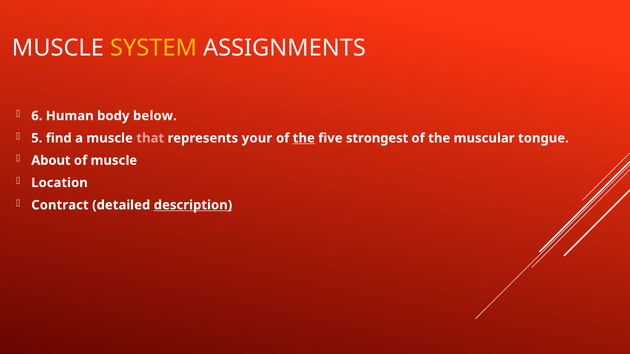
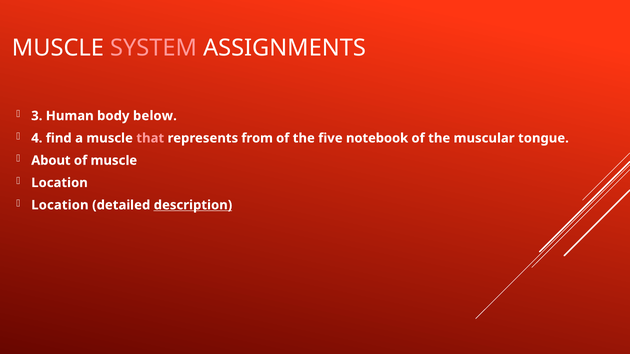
SYSTEM colour: yellow -> pink
6: 6 -> 3
5: 5 -> 4
your: your -> from
the at (304, 138) underline: present -> none
strongest: strongest -> notebook
Contract at (60, 205): Contract -> Location
